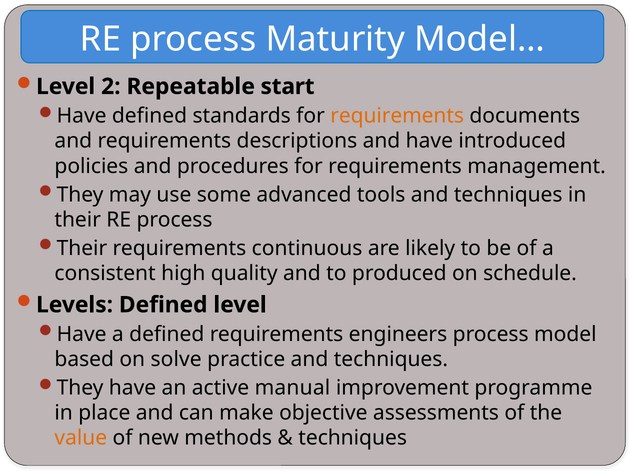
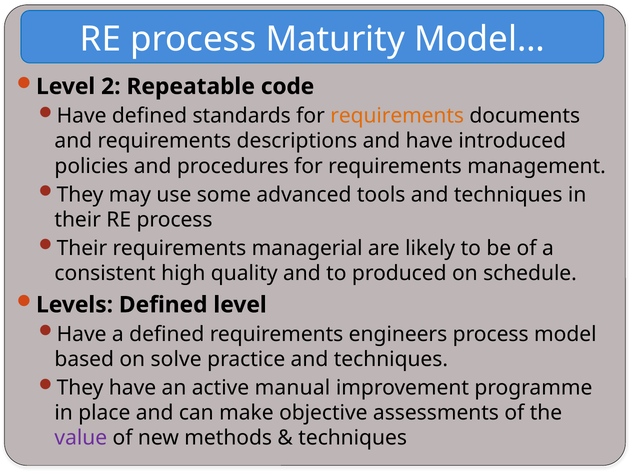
start: start -> code
continuous: continuous -> managerial
value colour: orange -> purple
